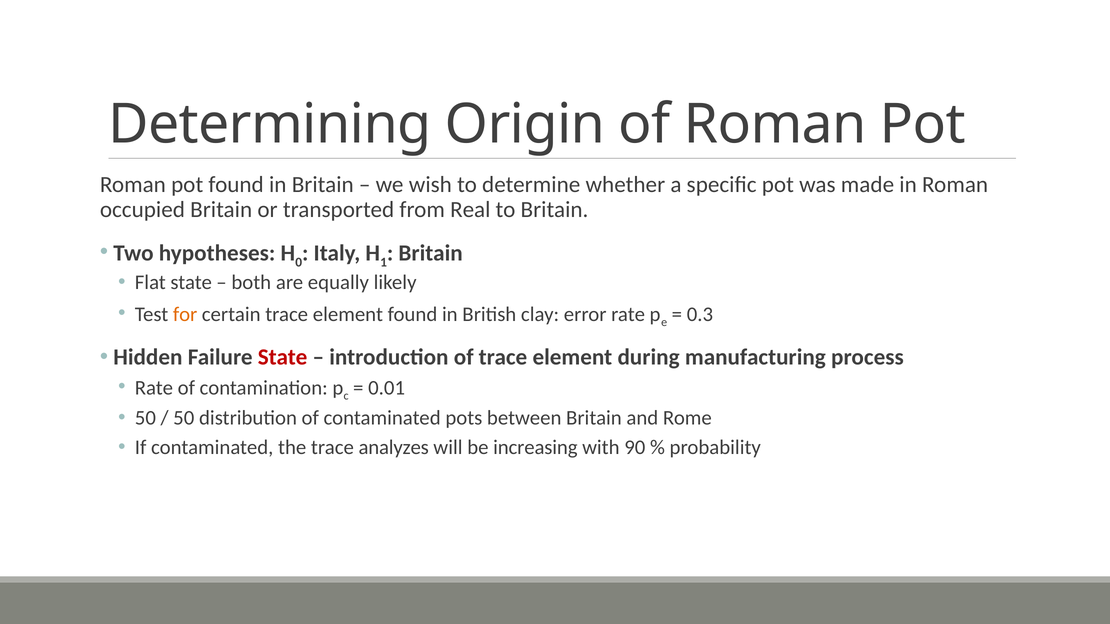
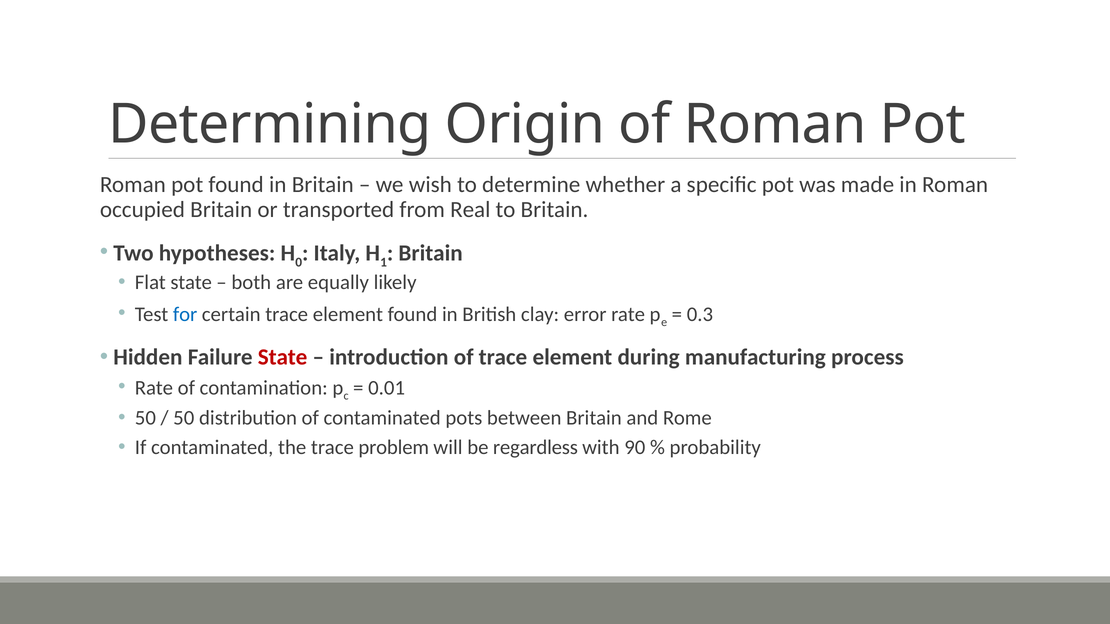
for colour: orange -> blue
analyzes: analyzes -> problem
increasing: increasing -> regardless
